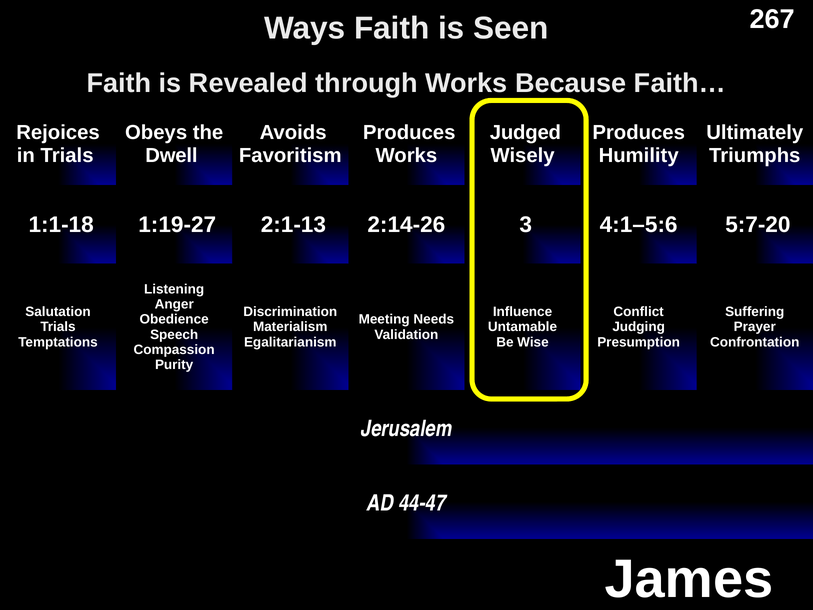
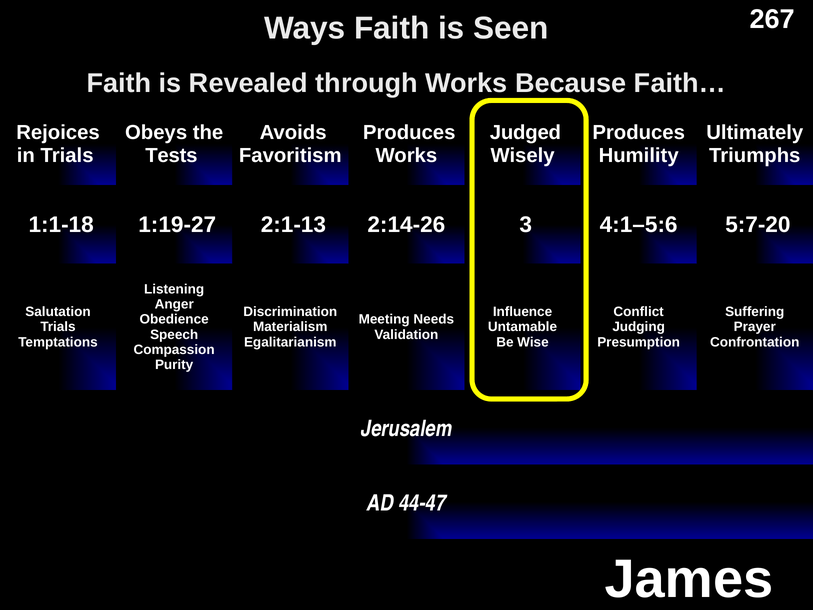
Dwell: Dwell -> Tests
